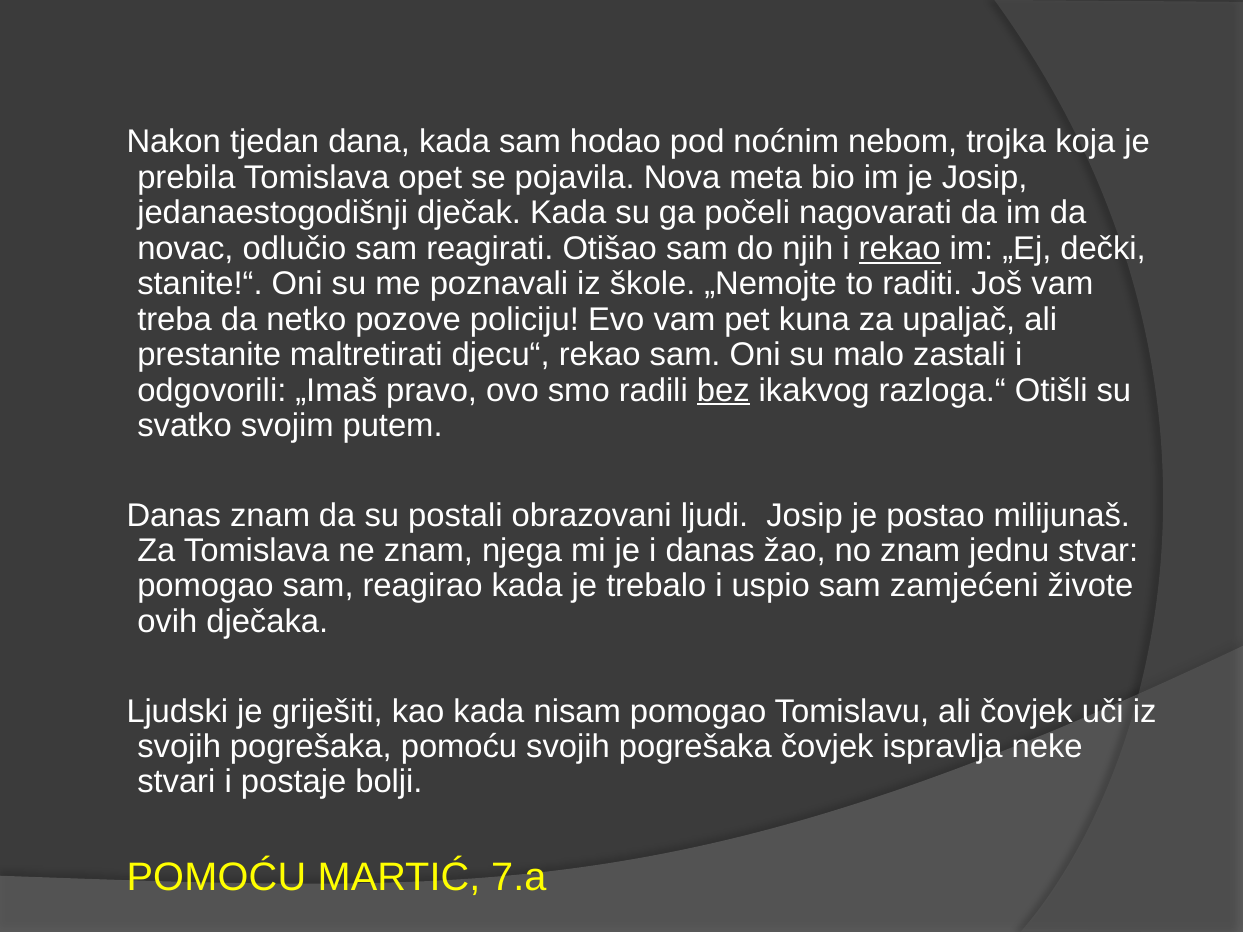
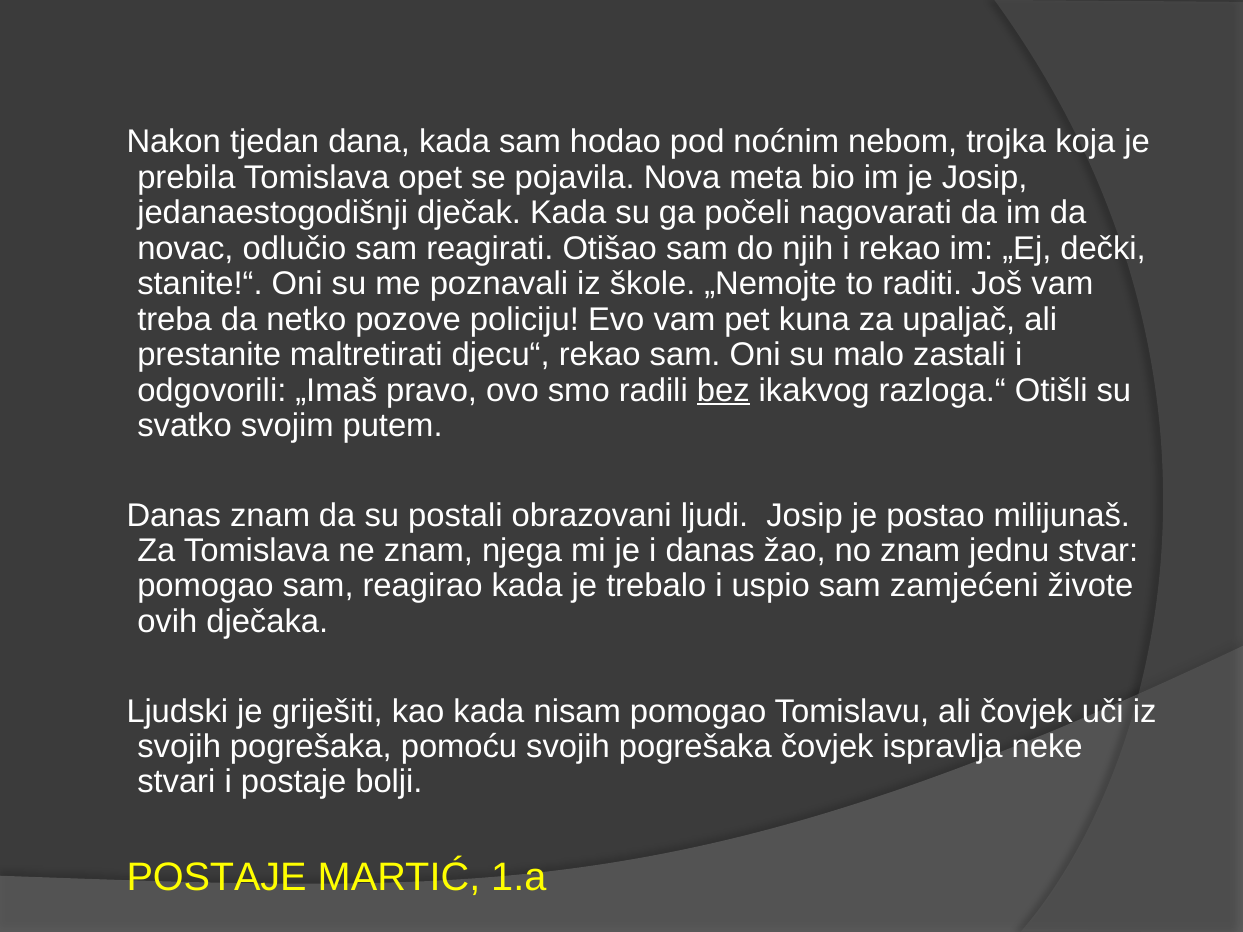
rekao at (900, 249) underline: present -> none
POMOĆU at (216, 878): POMOĆU -> POSTAJE
7.a: 7.a -> 1.a
